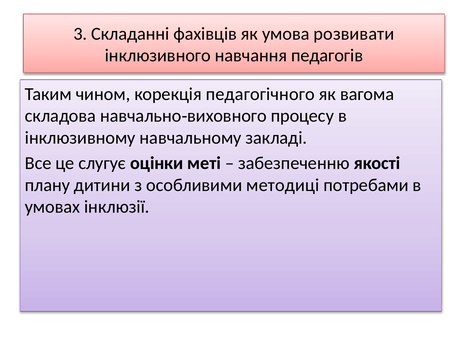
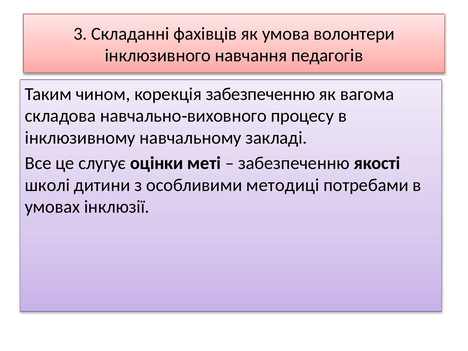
розвивати: розвивати -> волонтери
корекція педагогічного: педагогічного -> забезпеченню
плану: плану -> школі
